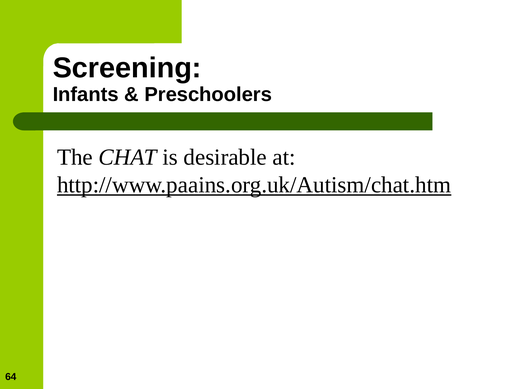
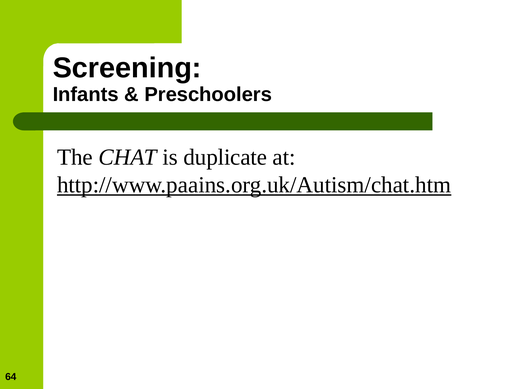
desirable: desirable -> duplicate
